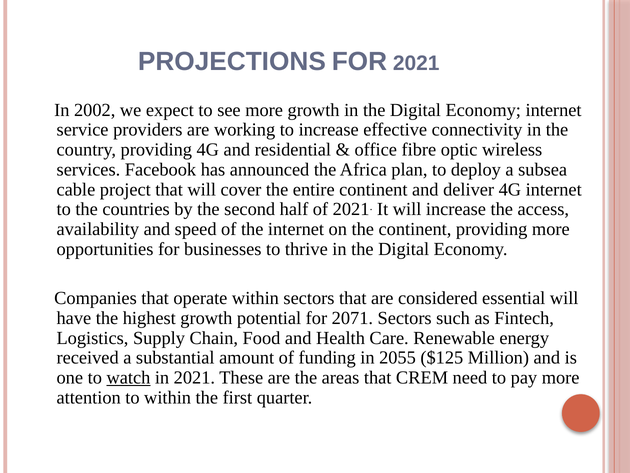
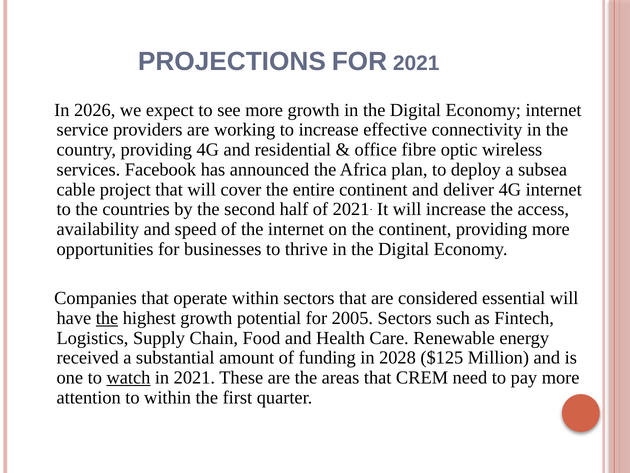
2002: 2002 -> 2026
the at (107, 318) underline: none -> present
2071: 2071 -> 2005
2055: 2055 -> 2028
